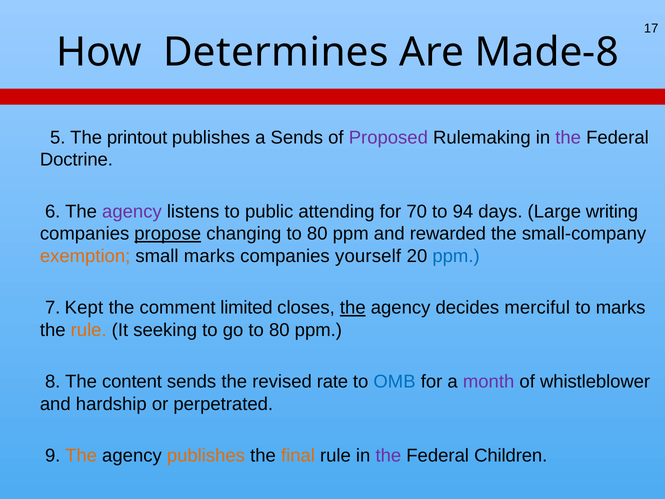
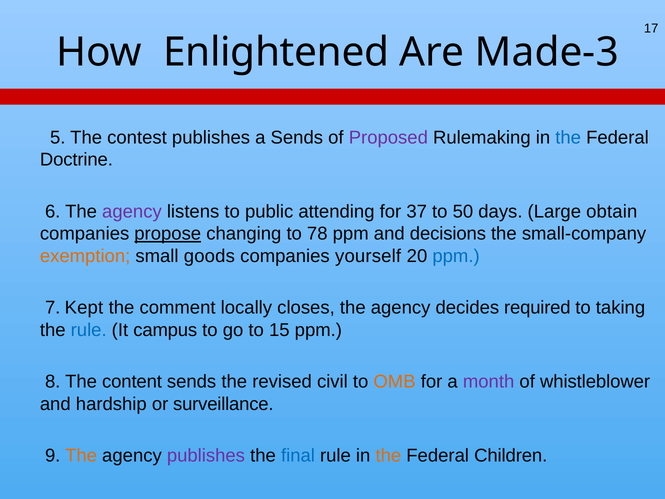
Determines: Determines -> Enlightened
Made-8: Made-8 -> Made-3
printout: printout -> contest
the at (568, 138) colour: purple -> blue
70: 70 -> 37
94: 94 -> 50
writing: writing -> obtain
changing to 80: 80 -> 78
rewarded: rewarded -> decisions
small marks: marks -> goods
limited: limited -> locally
the at (353, 308) underline: present -> none
merciful: merciful -> required
to marks: marks -> taking
rule at (89, 330) colour: orange -> blue
seeking: seeking -> campus
go to 80: 80 -> 15
rate: rate -> civil
OMB colour: blue -> orange
perpetrated: perpetrated -> surveillance
publishes at (206, 455) colour: orange -> purple
final colour: orange -> blue
the at (388, 455) colour: purple -> orange
